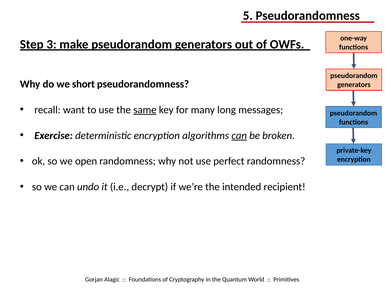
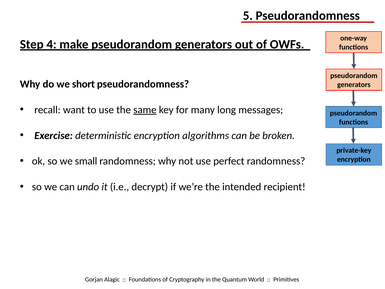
3: 3 -> 4
can at (239, 135) underline: present -> none
open: open -> small
